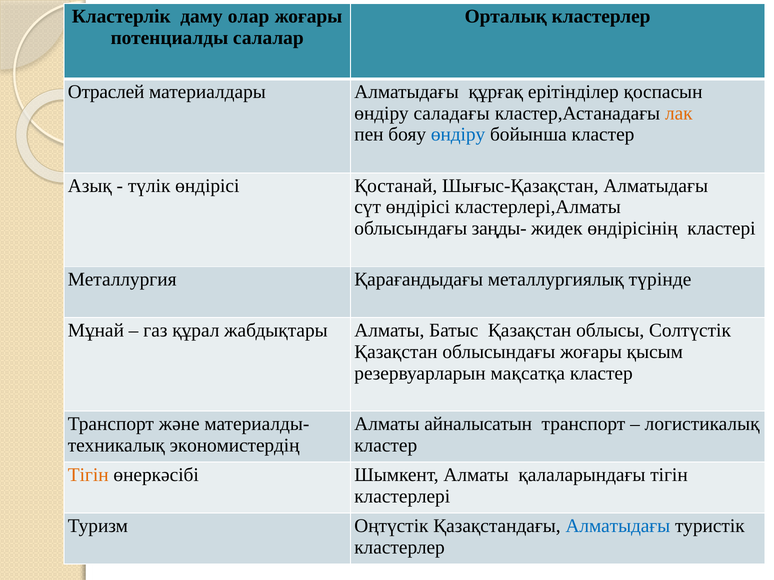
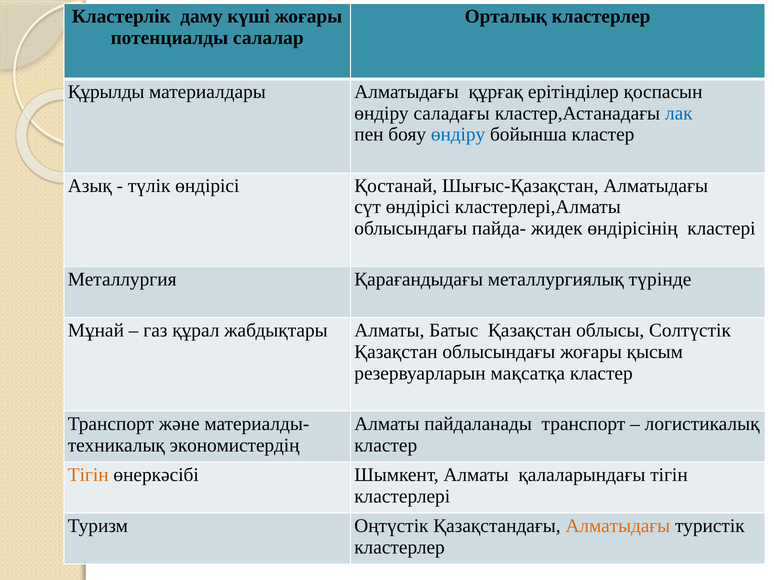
олар: олар -> күші
Отраслей: Отраслей -> Құрылды
лак colour: orange -> blue
заңды-: заңды- -> пайда-
айналысатын: айналысатын -> пайдаланады
Алматыдағы at (618, 526) colour: blue -> orange
